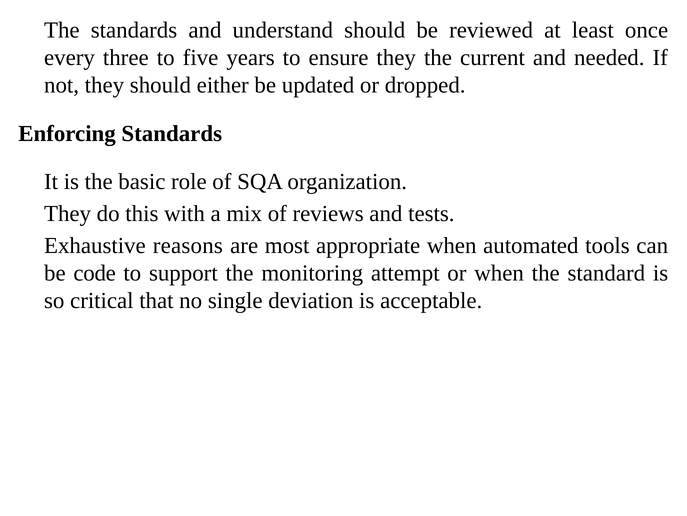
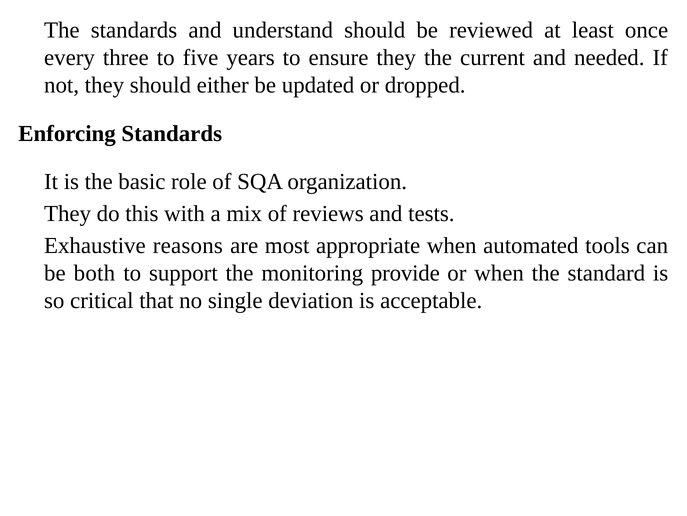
code: code -> both
attempt: attempt -> provide
